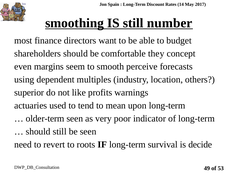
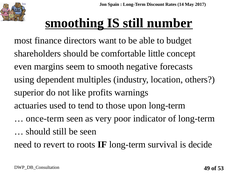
they: they -> little
perceive: perceive -> negative
mean: mean -> those
older-term: older-term -> once-term
